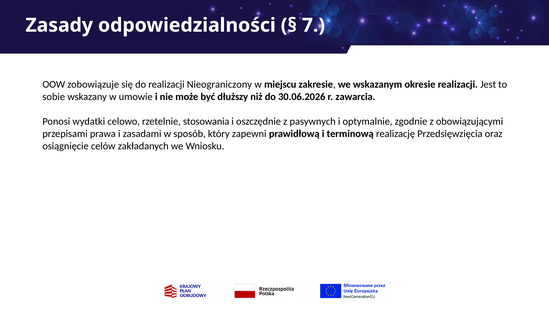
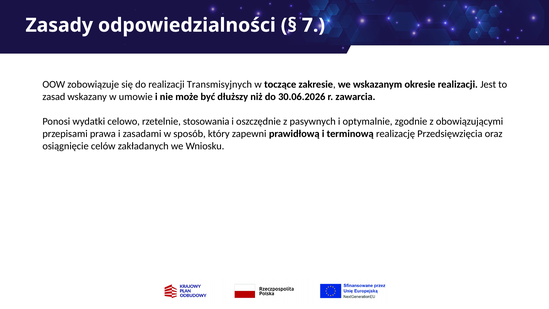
Nieograniczony: Nieograniczony -> Transmisyjnych
miejscu: miejscu -> toczące
sobie: sobie -> zasad
